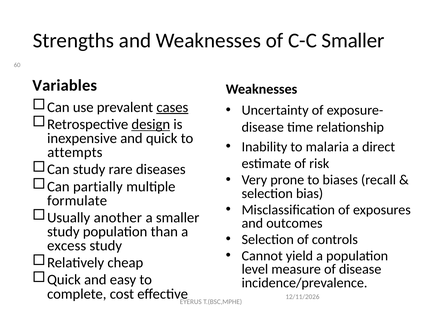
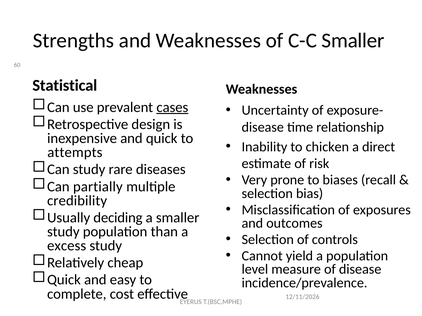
Variables: Variables -> Statistical
design underline: present -> none
malaria: malaria -> chicken
formulate: formulate -> credibility
another: another -> deciding
